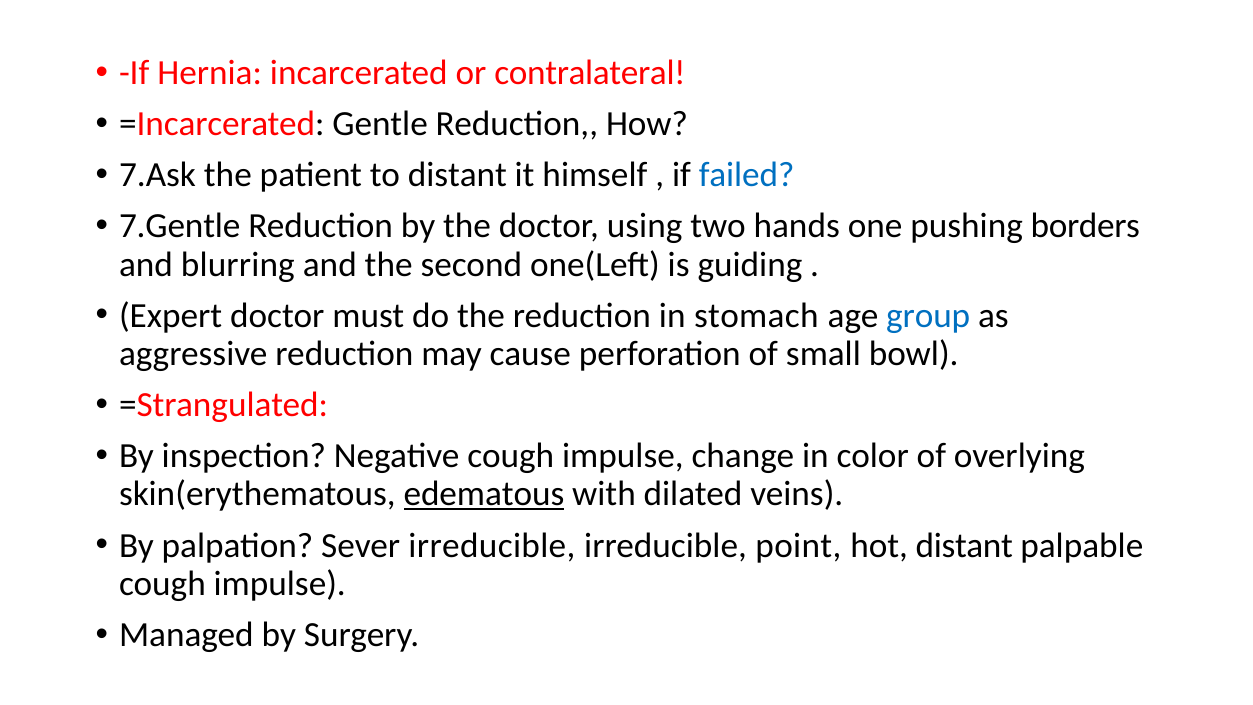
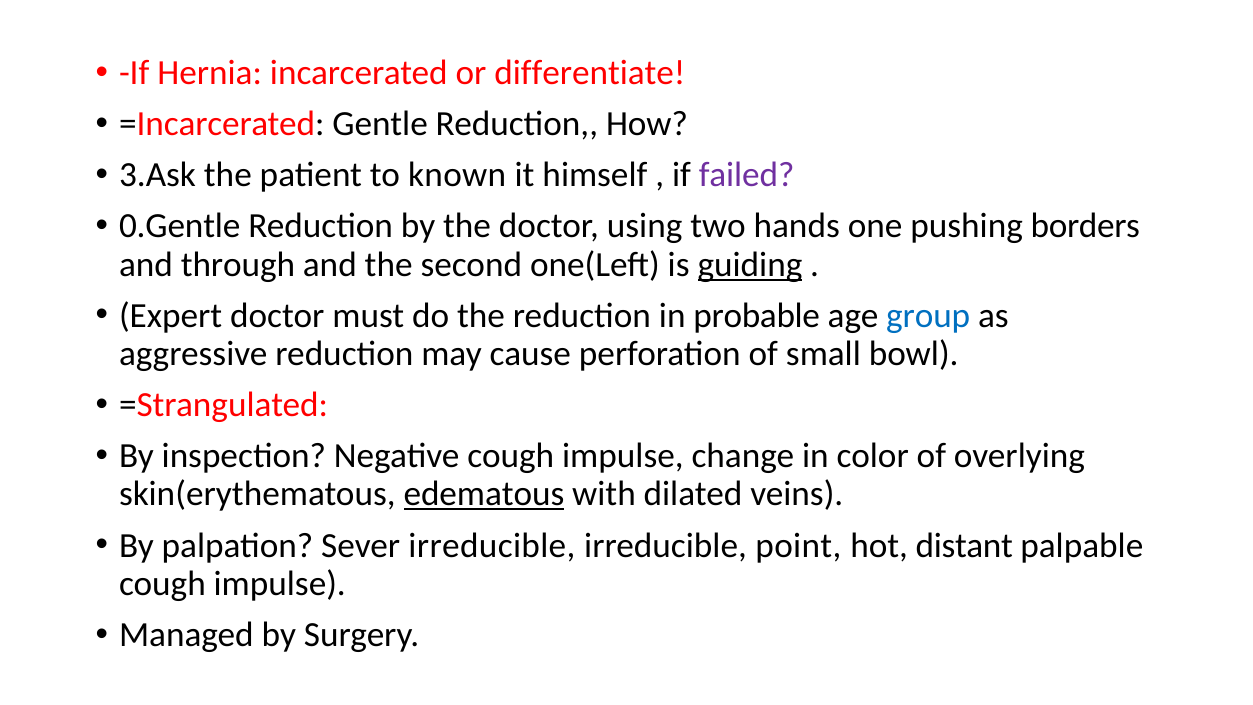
contralateral: contralateral -> differentiate
7.Ask: 7.Ask -> 3.Ask
to distant: distant -> known
failed colour: blue -> purple
7.Gentle: 7.Gentle -> 0.Gentle
blurring: blurring -> through
guiding underline: none -> present
stomach: stomach -> probable
